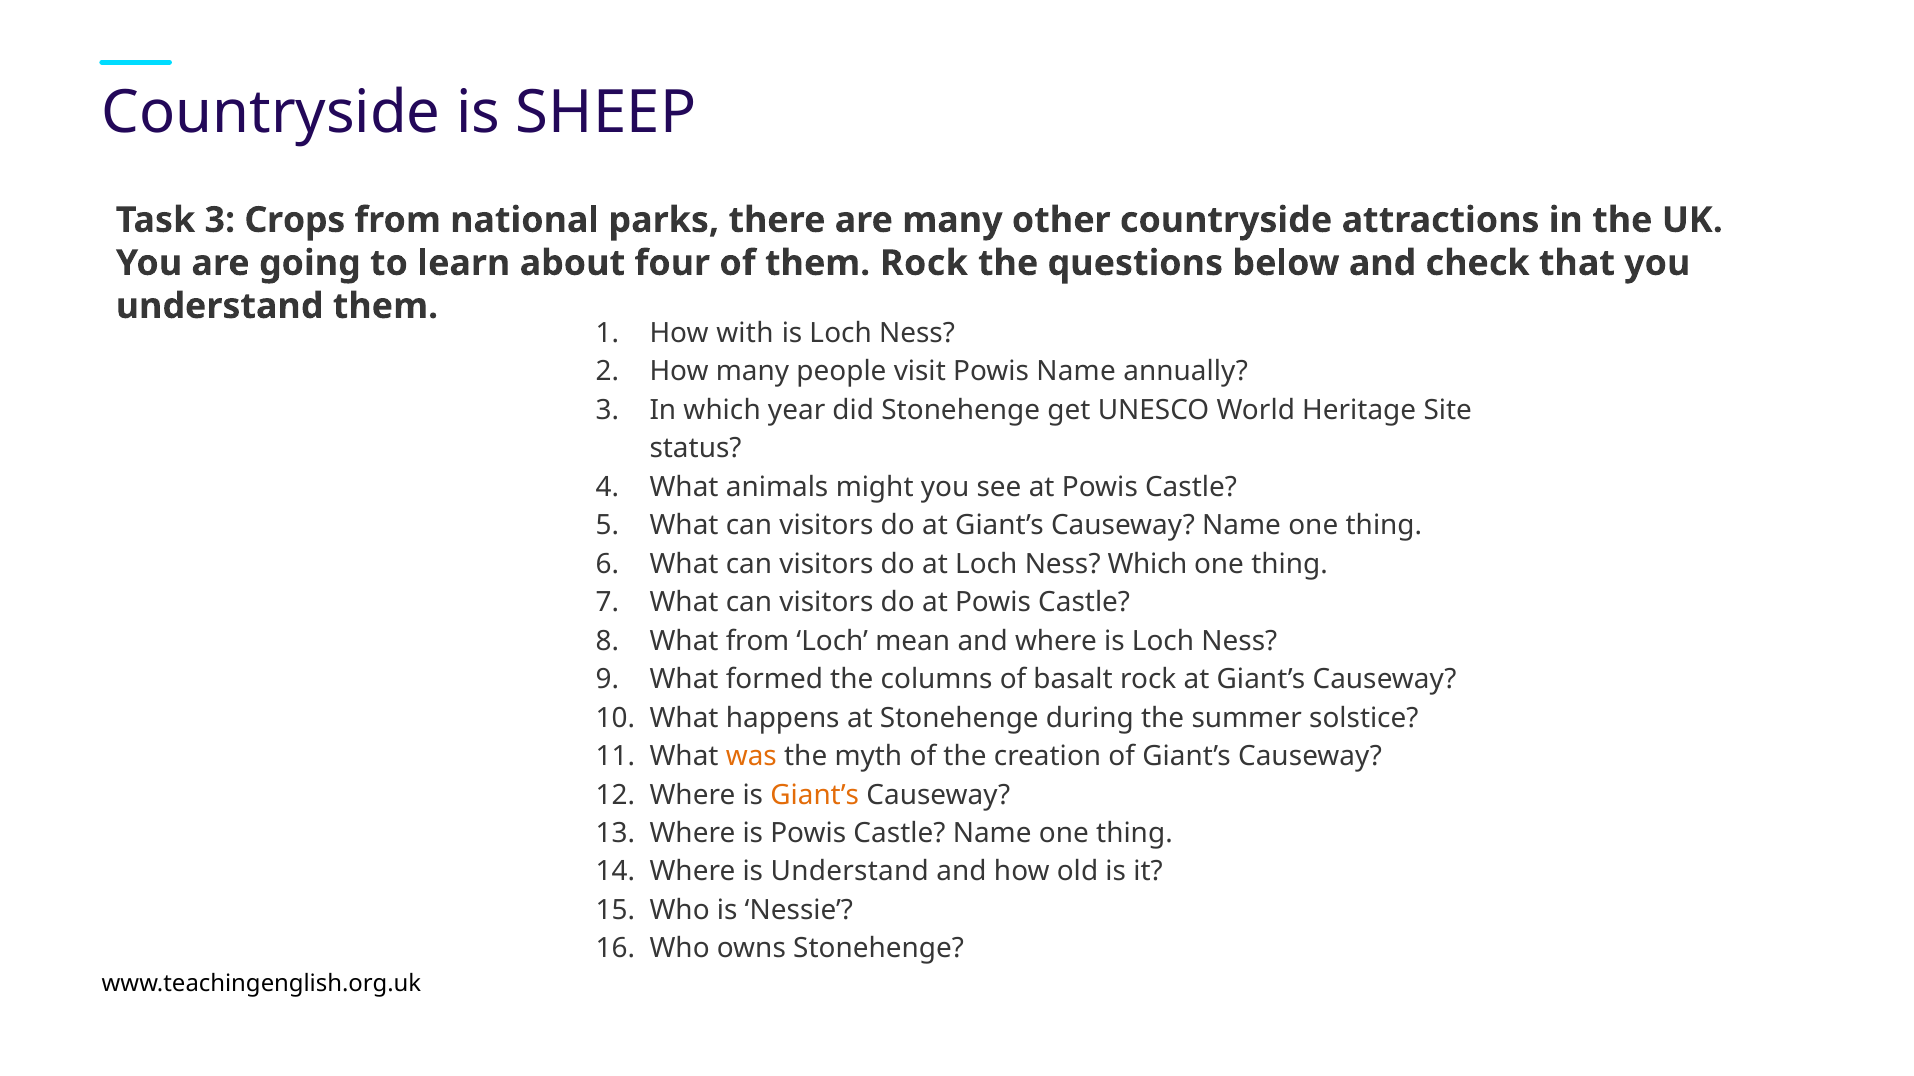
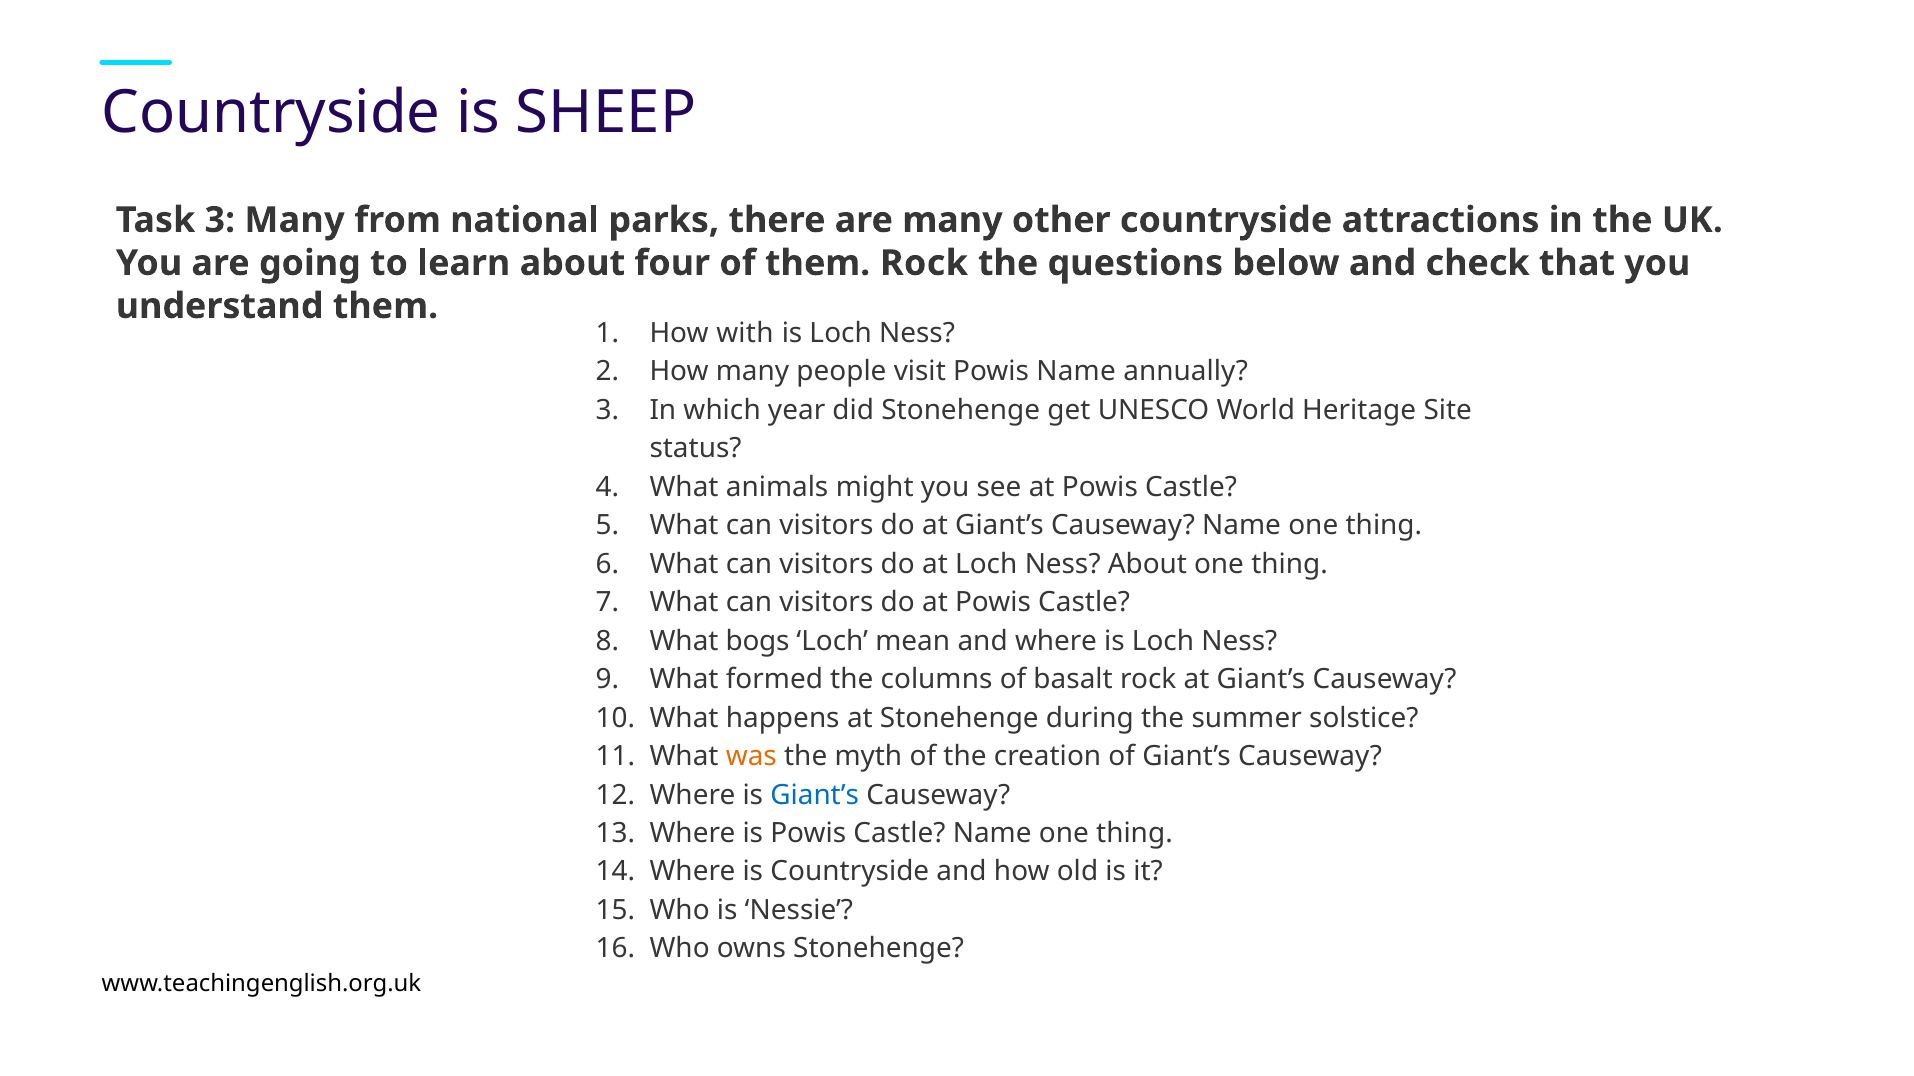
3 Crops: Crops -> Many
Ness Which: Which -> About
What from: from -> bogs
Giant’s at (815, 795) colour: orange -> blue
is Understand: Understand -> Countryside
